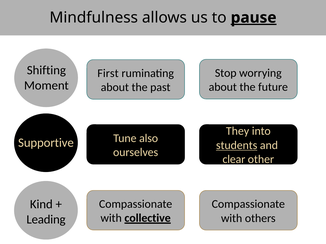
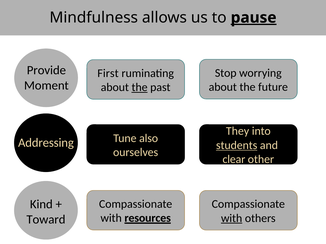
Shifting: Shifting -> Provide
the at (140, 87) underline: none -> present
Supportive: Supportive -> Addressing
collective: collective -> resources
with at (232, 219) underline: none -> present
Leading: Leading -> Toward
